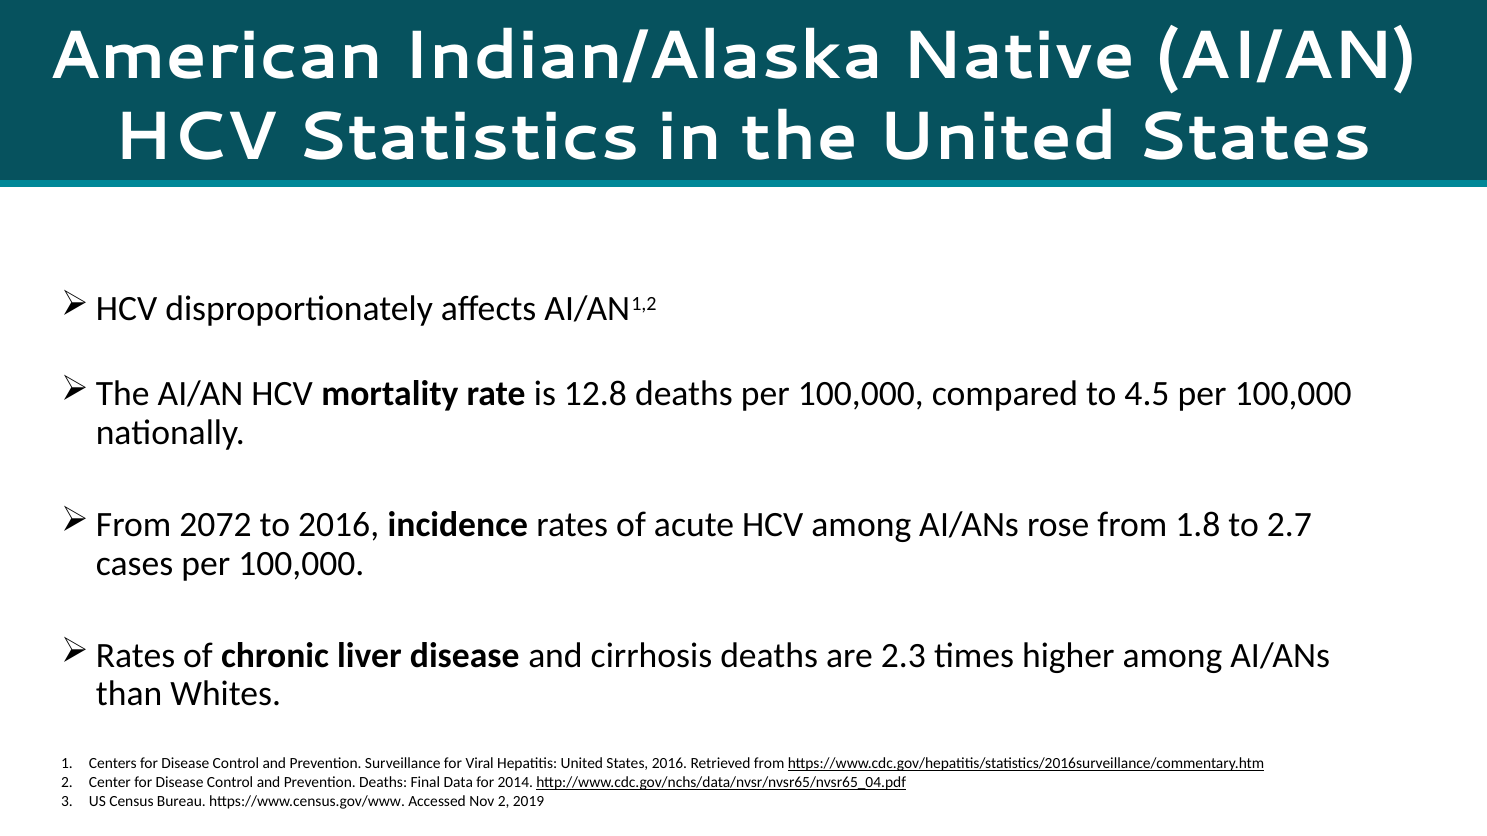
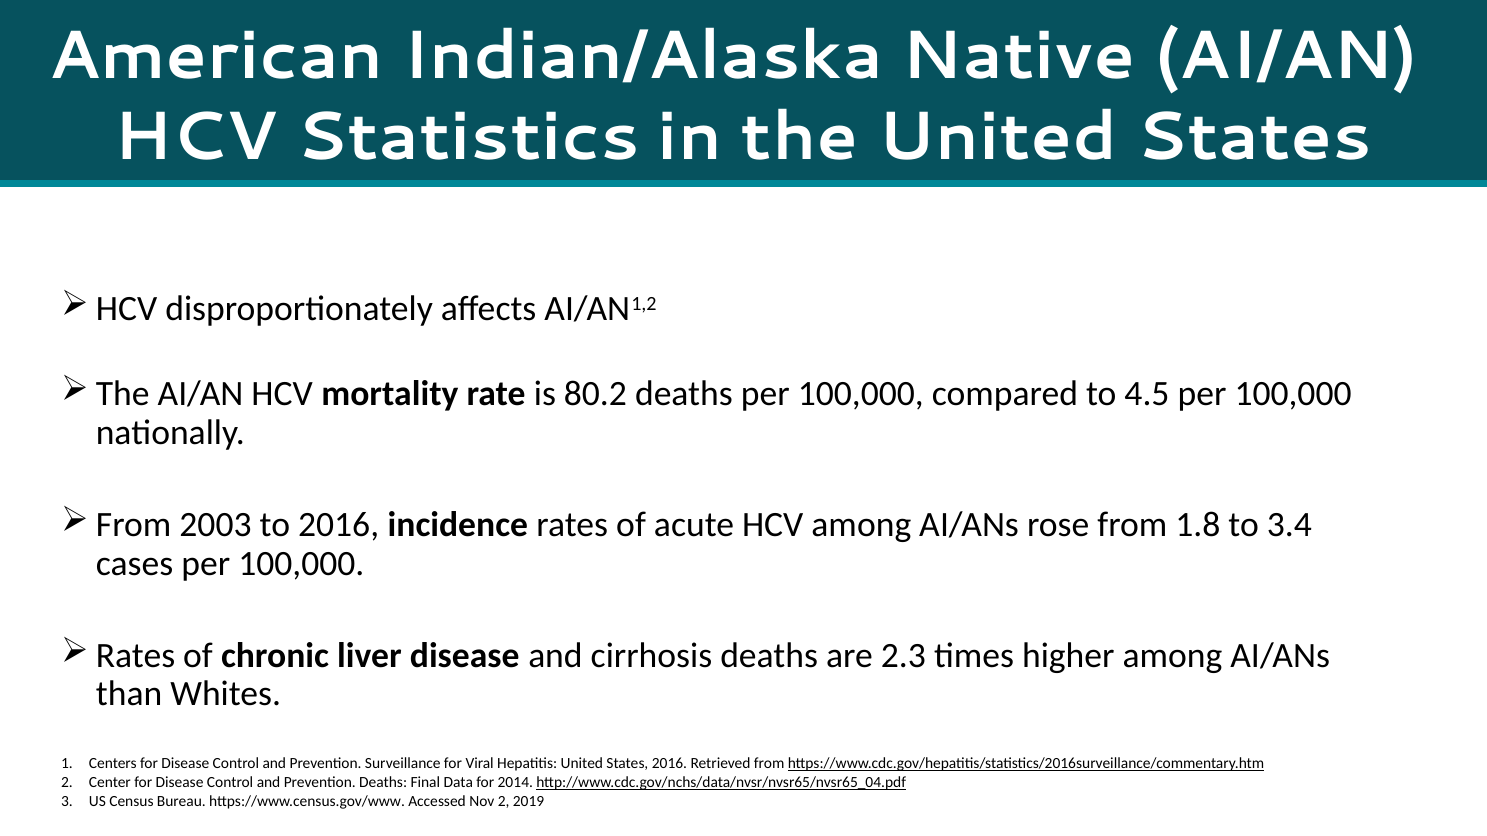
12.8: 12.8 -> 80.2
2072: 2072 -> 2003
2.7: 2.7 -> 3.4
